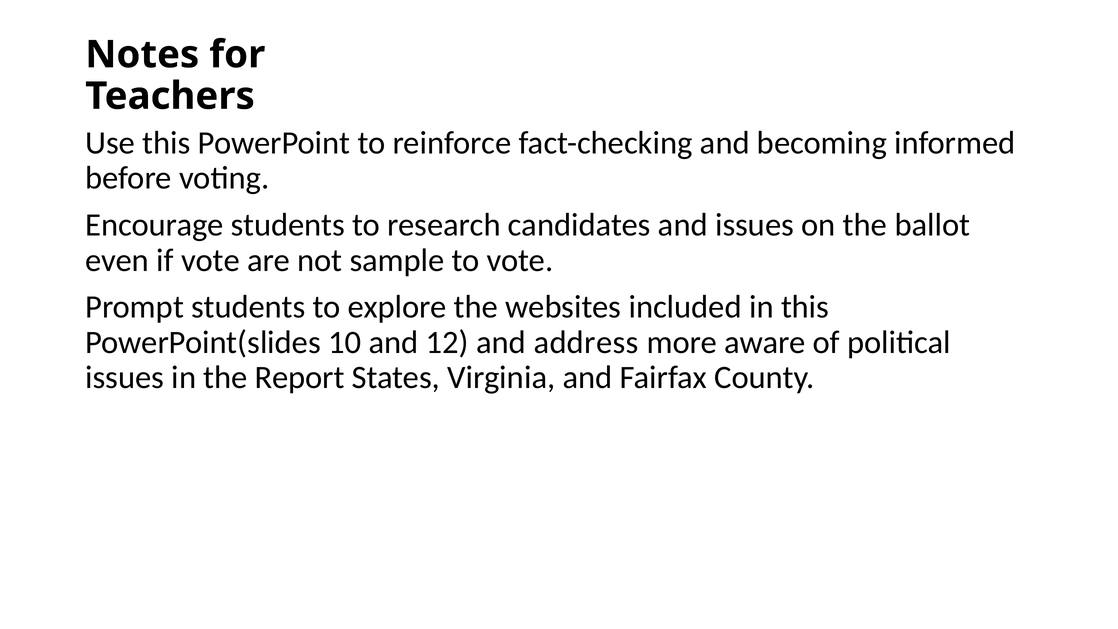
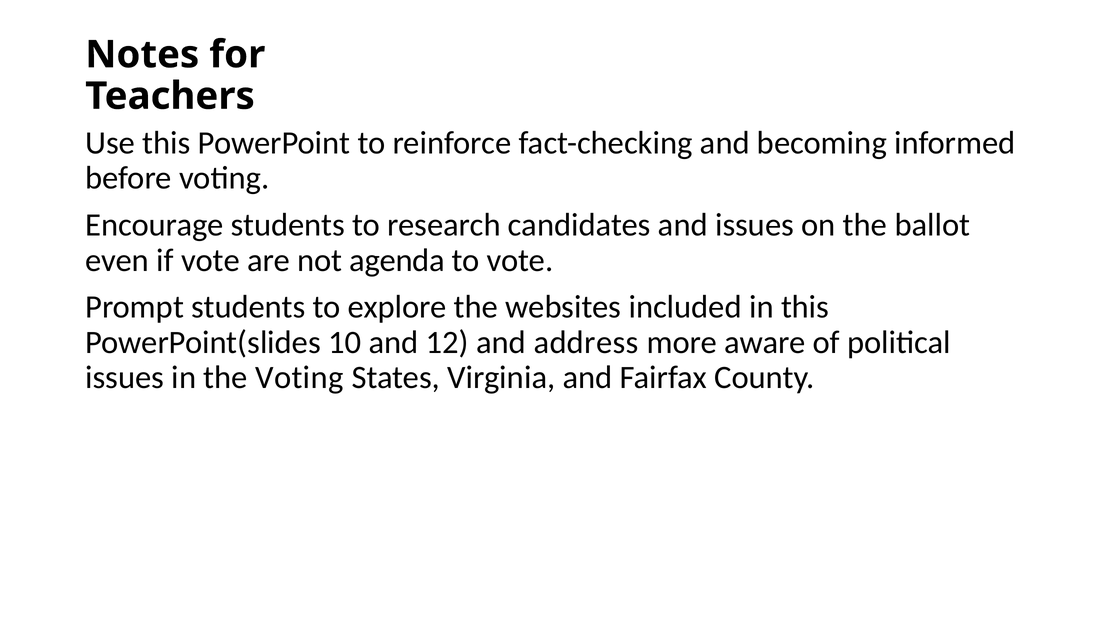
sample: sample -> agenda
the Report: Report -> Voting
